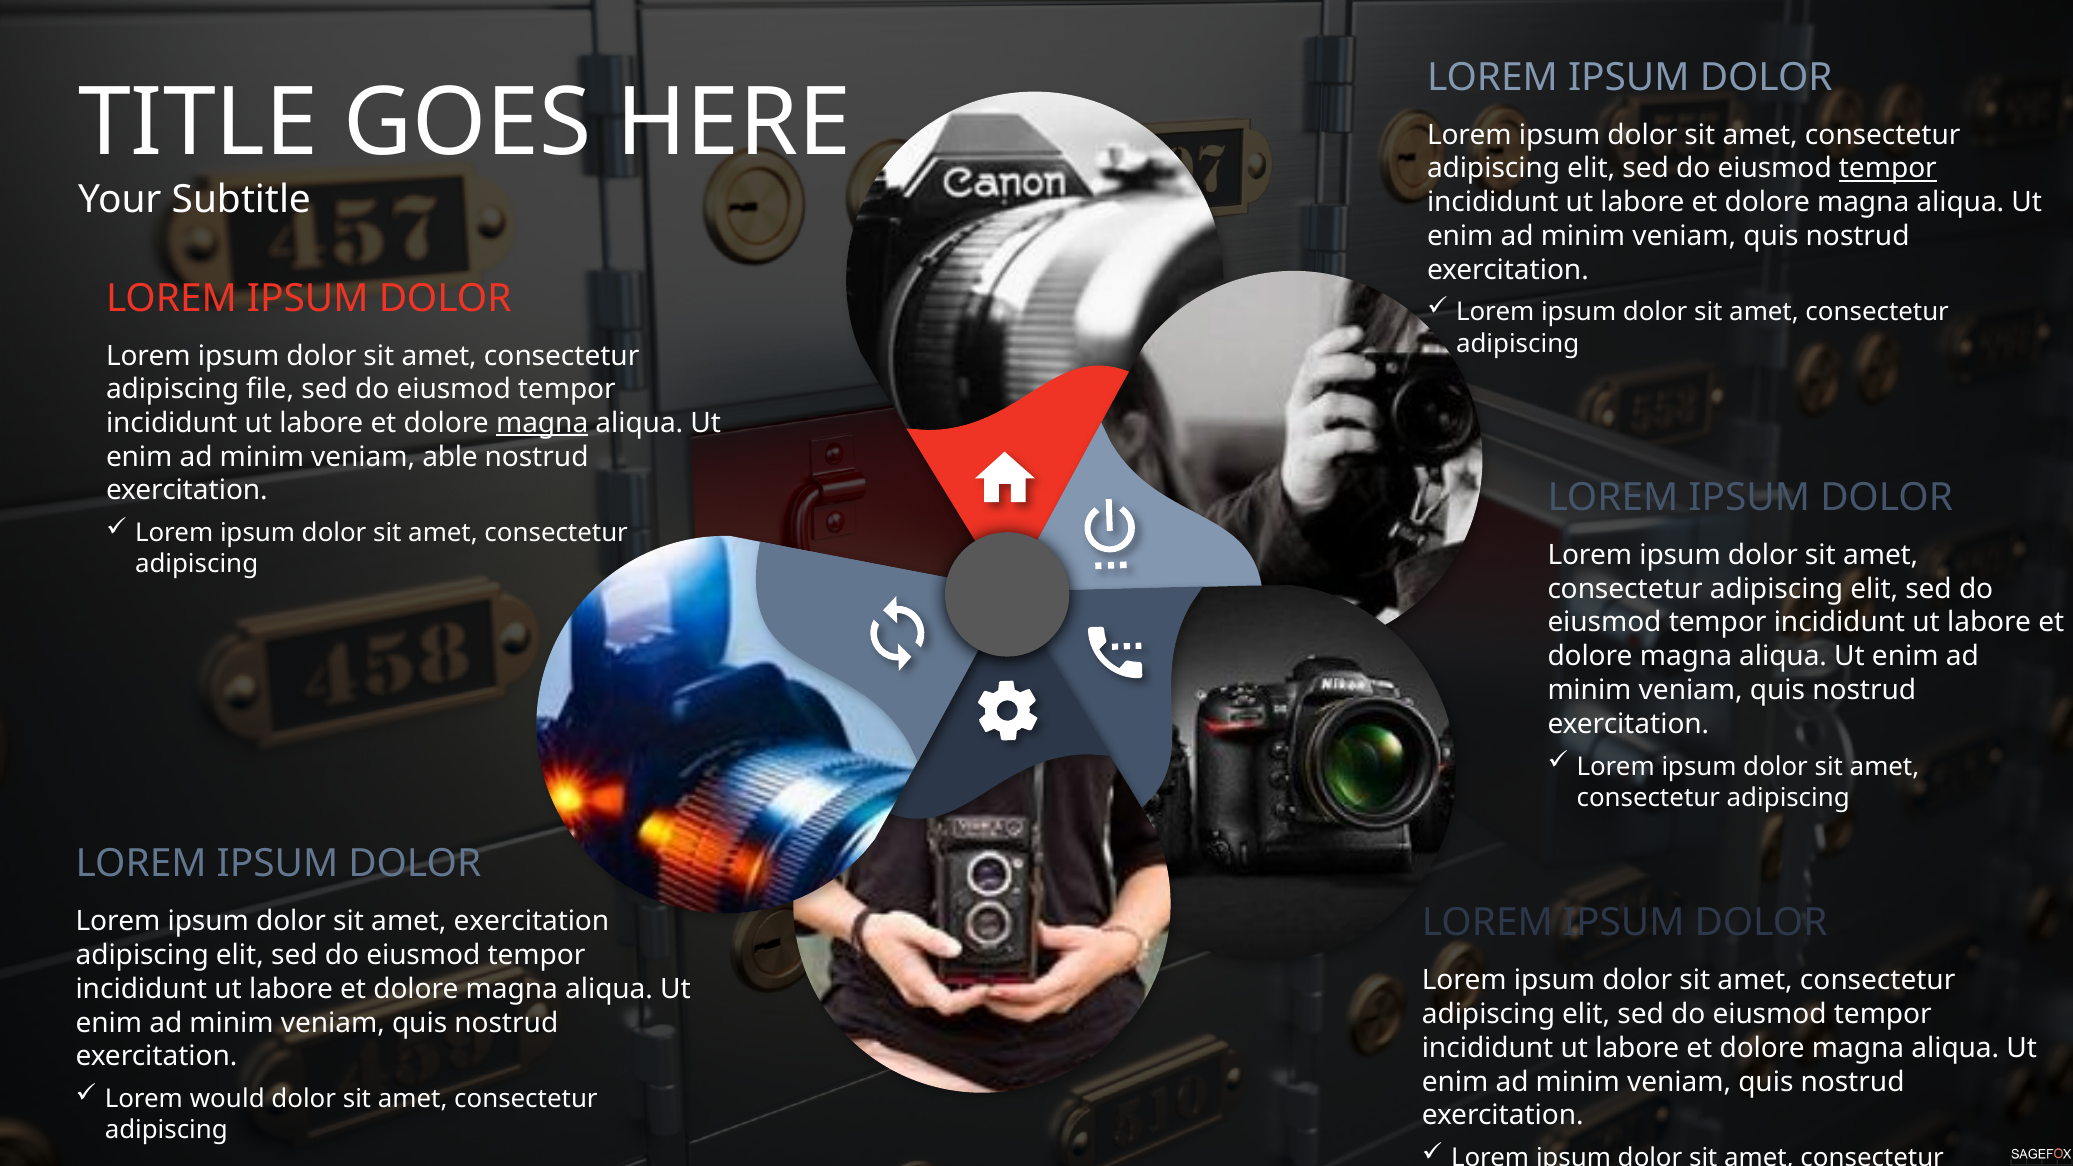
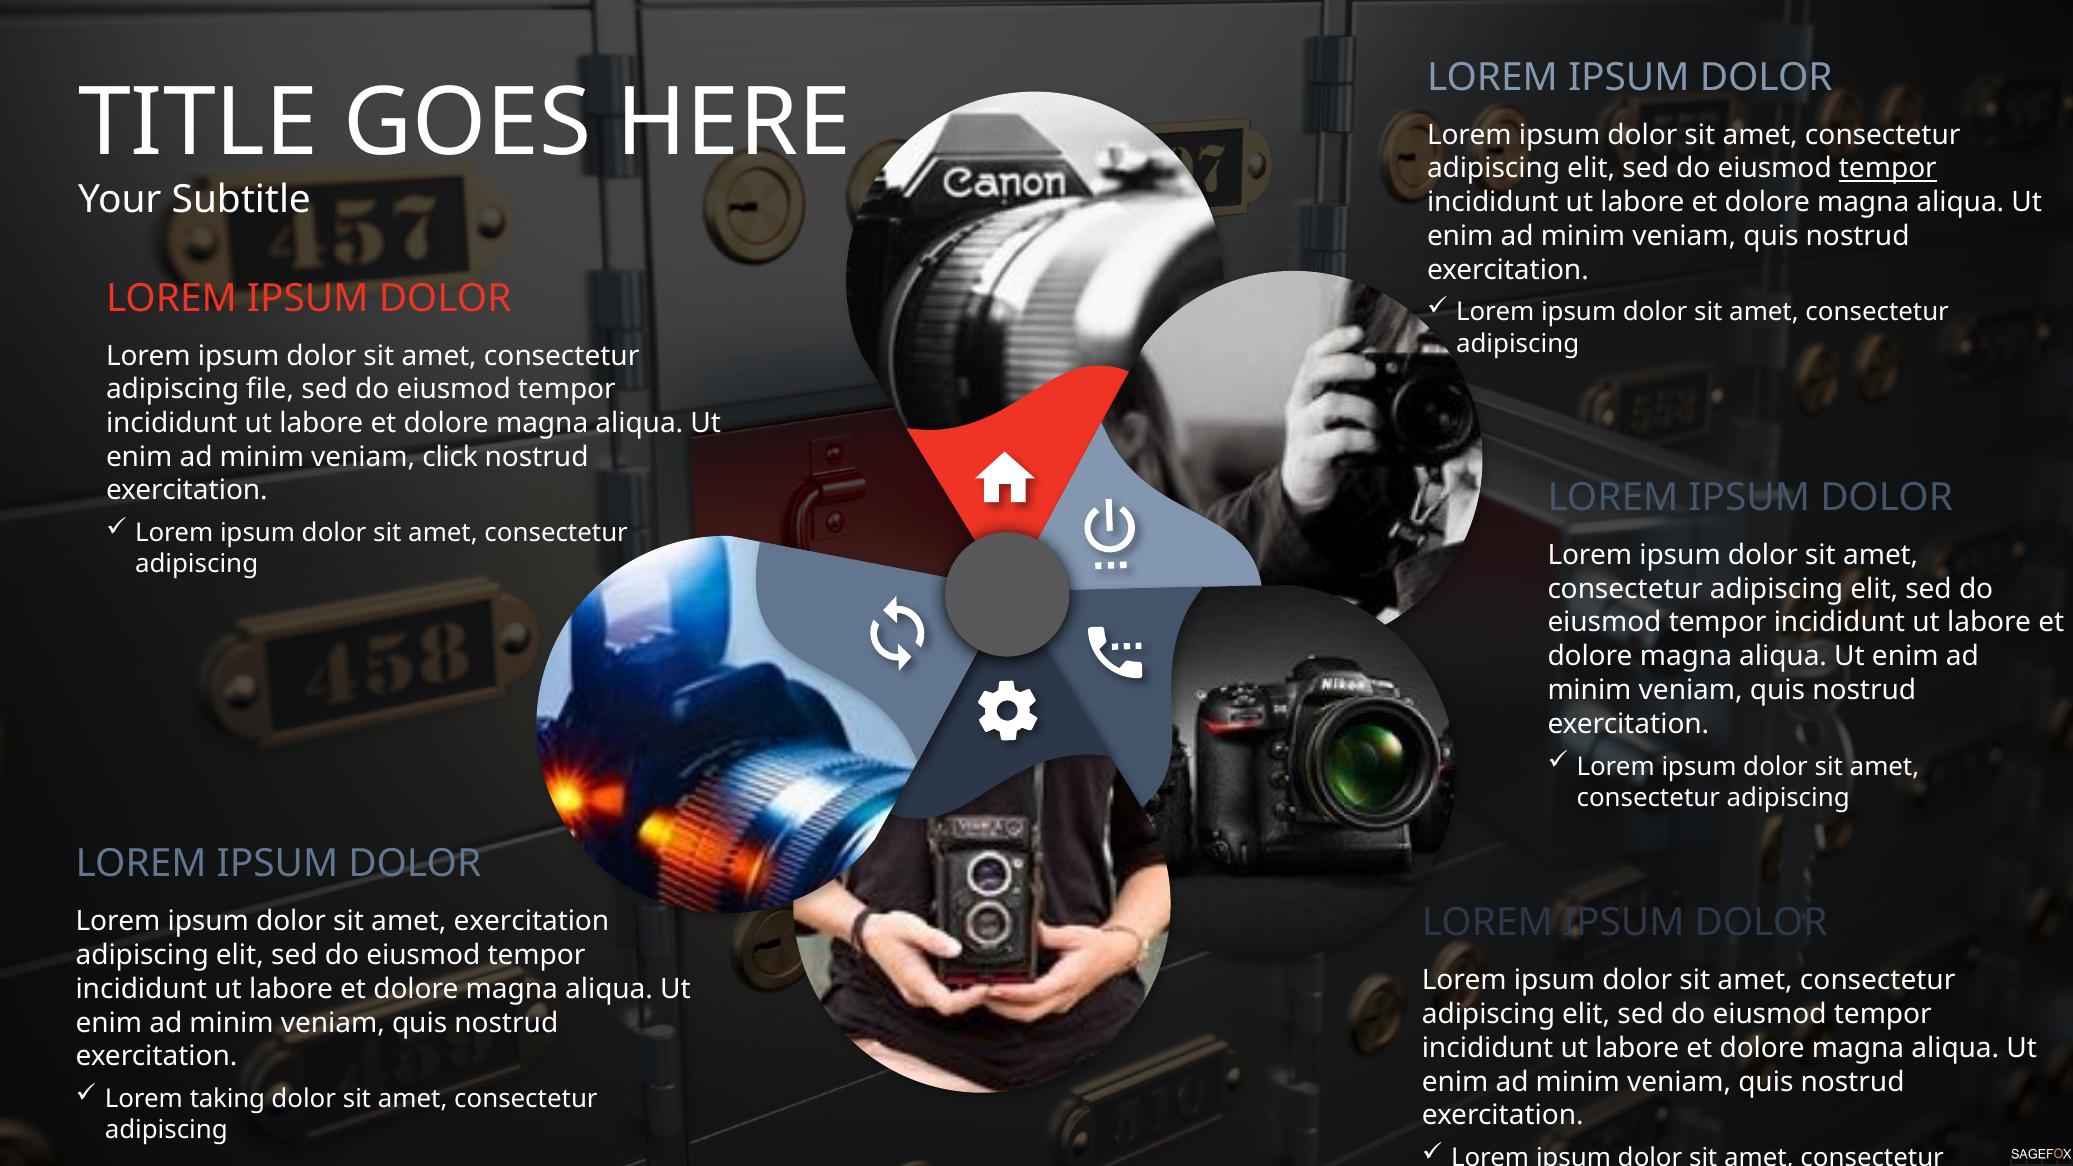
magna at (542, 423) underline: present -> none
able: able -> click
would: would -> taking
